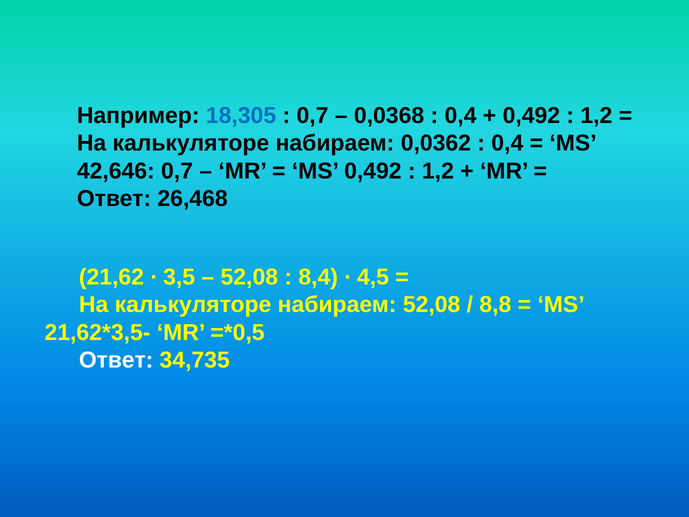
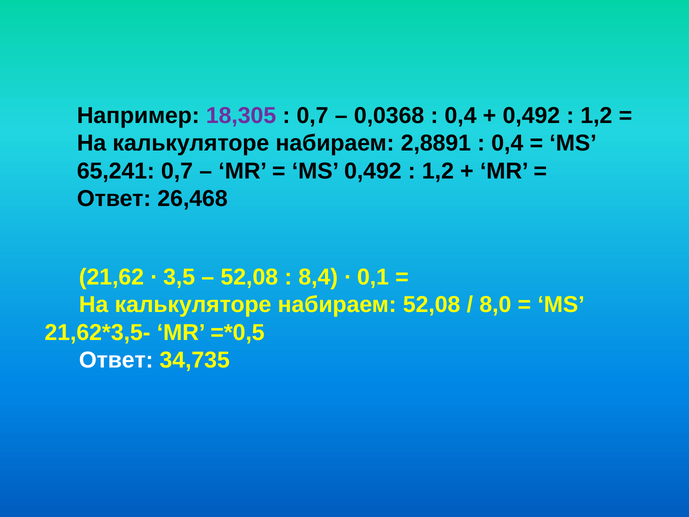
18,305 colour: blue -> purple
0,0362: 0,0362 -> 2,8891
42,646: 42,646 -> 65,241
4,5: 4,5 -> 0,1
8,8: 8,8 -> 8,0
